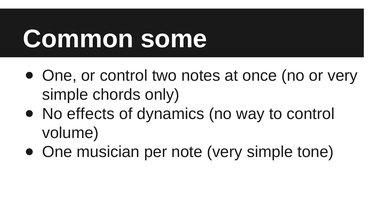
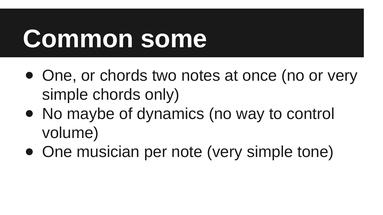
or control: control -> chords
effects: effects -> maybe
